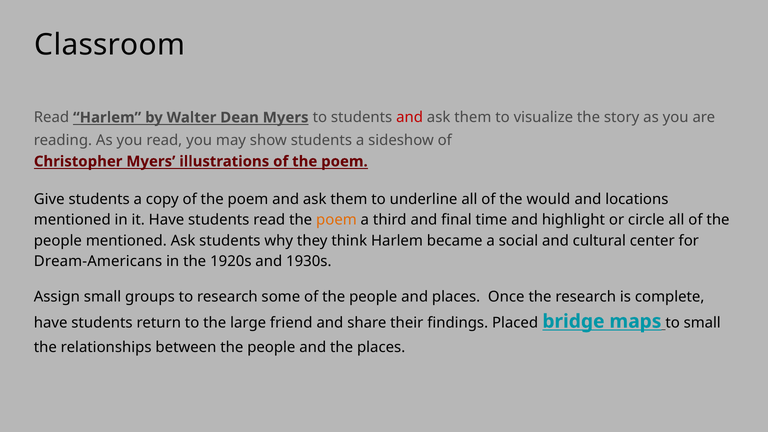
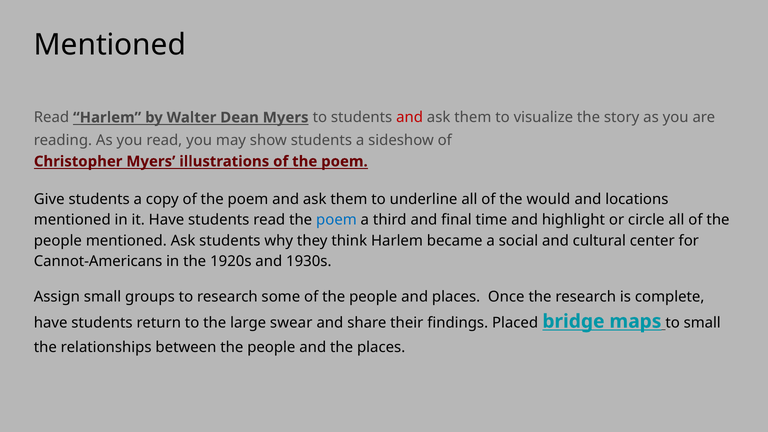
Classroom at (110, 45): Classroom -> Mentioned
poem at (336, 220) colour: orange -> blue
Dream-Americans: Dream-Americans -> Cannot-Americans
friend: friend -> swear
